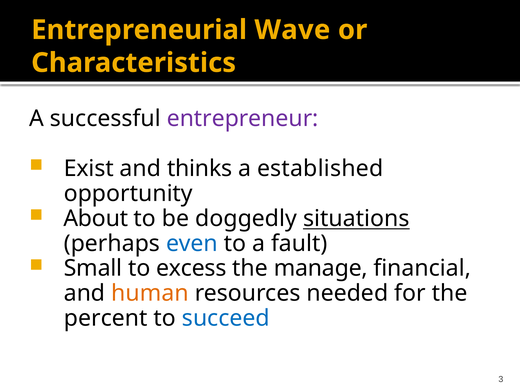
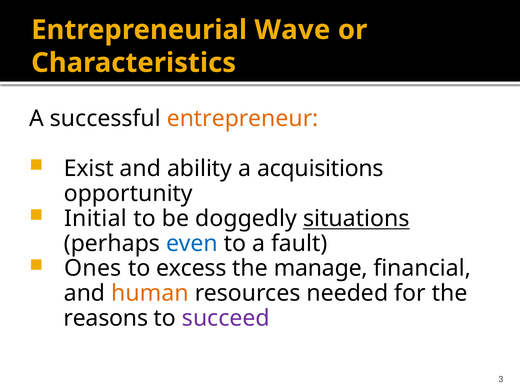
entrepreneur colour: purple -> orange
thinks: thinks -> ability
established: established -> acquisitions
About: About -> Initial
Small: Small -> Ones
percent: percent -> reasons
succeed colour: blue -> purple
